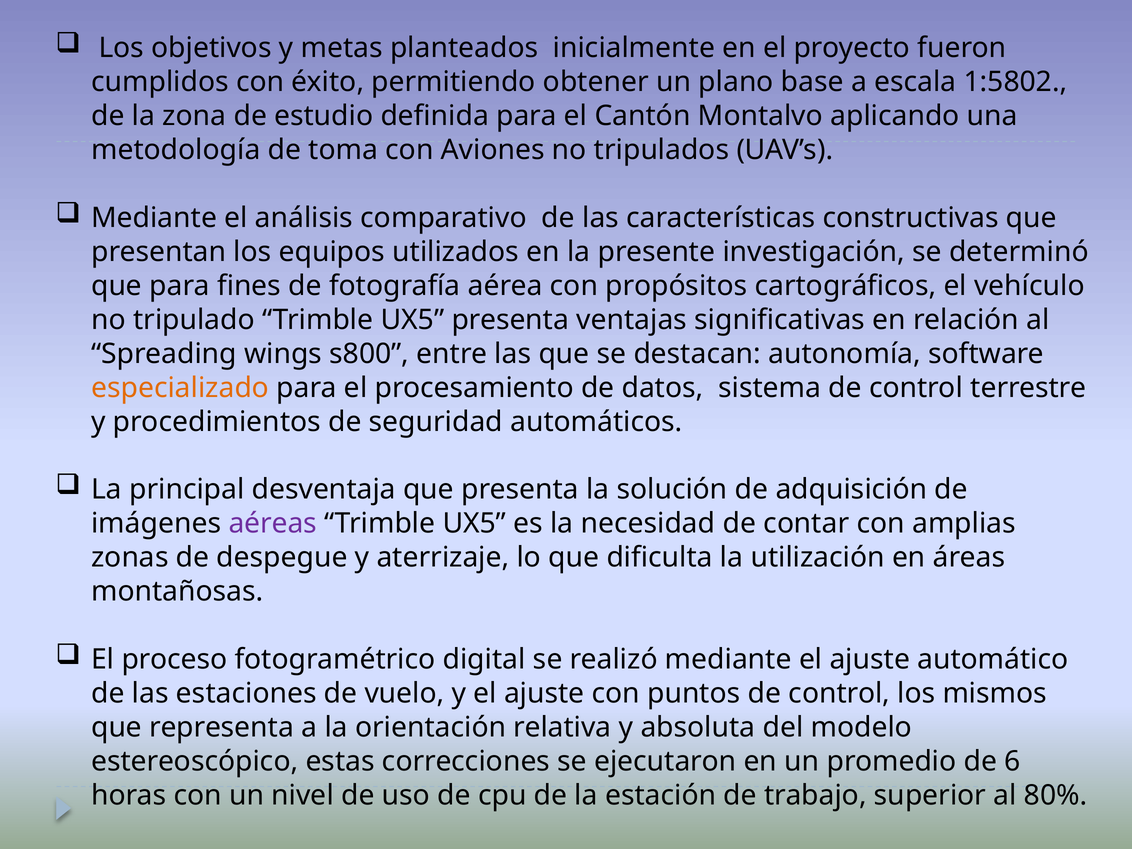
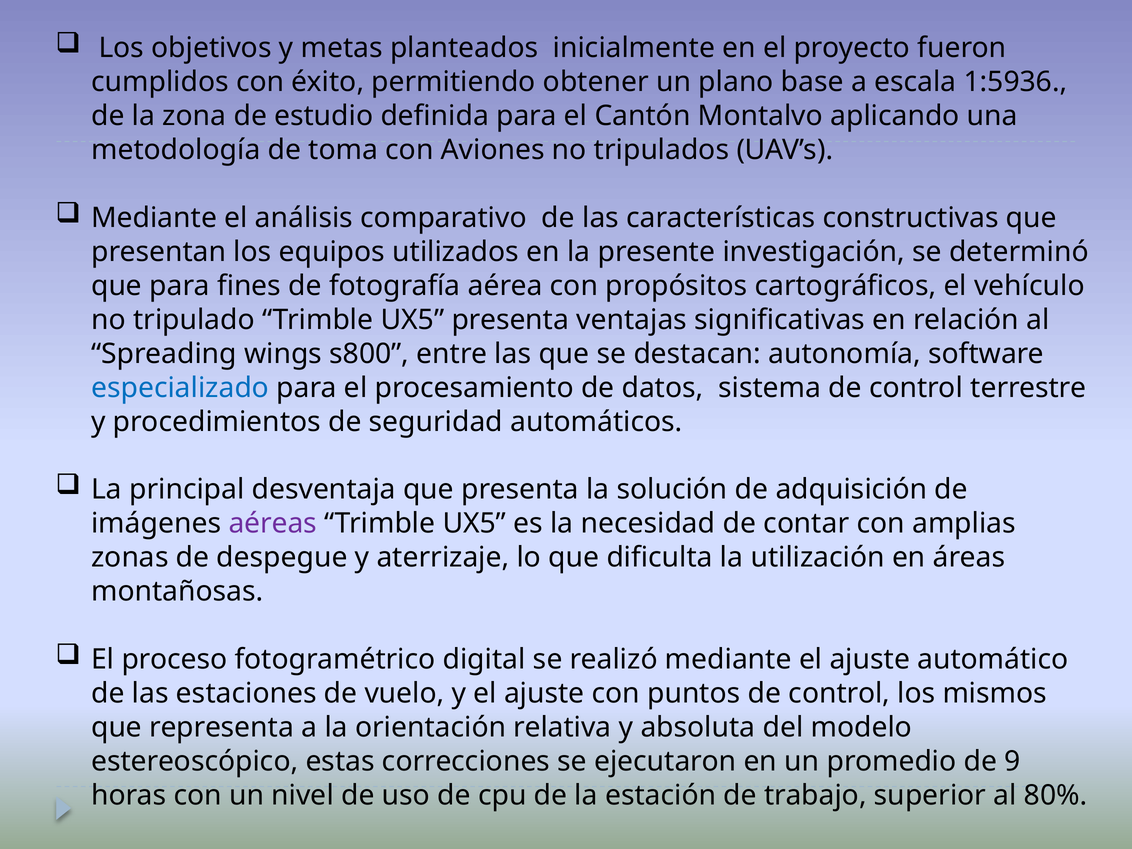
1:5802: 1:5802 -> 1:5936
especializado colour: orange -> blue
6: 6 -> 9
